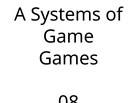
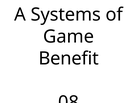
Games: Games -> Benefit
